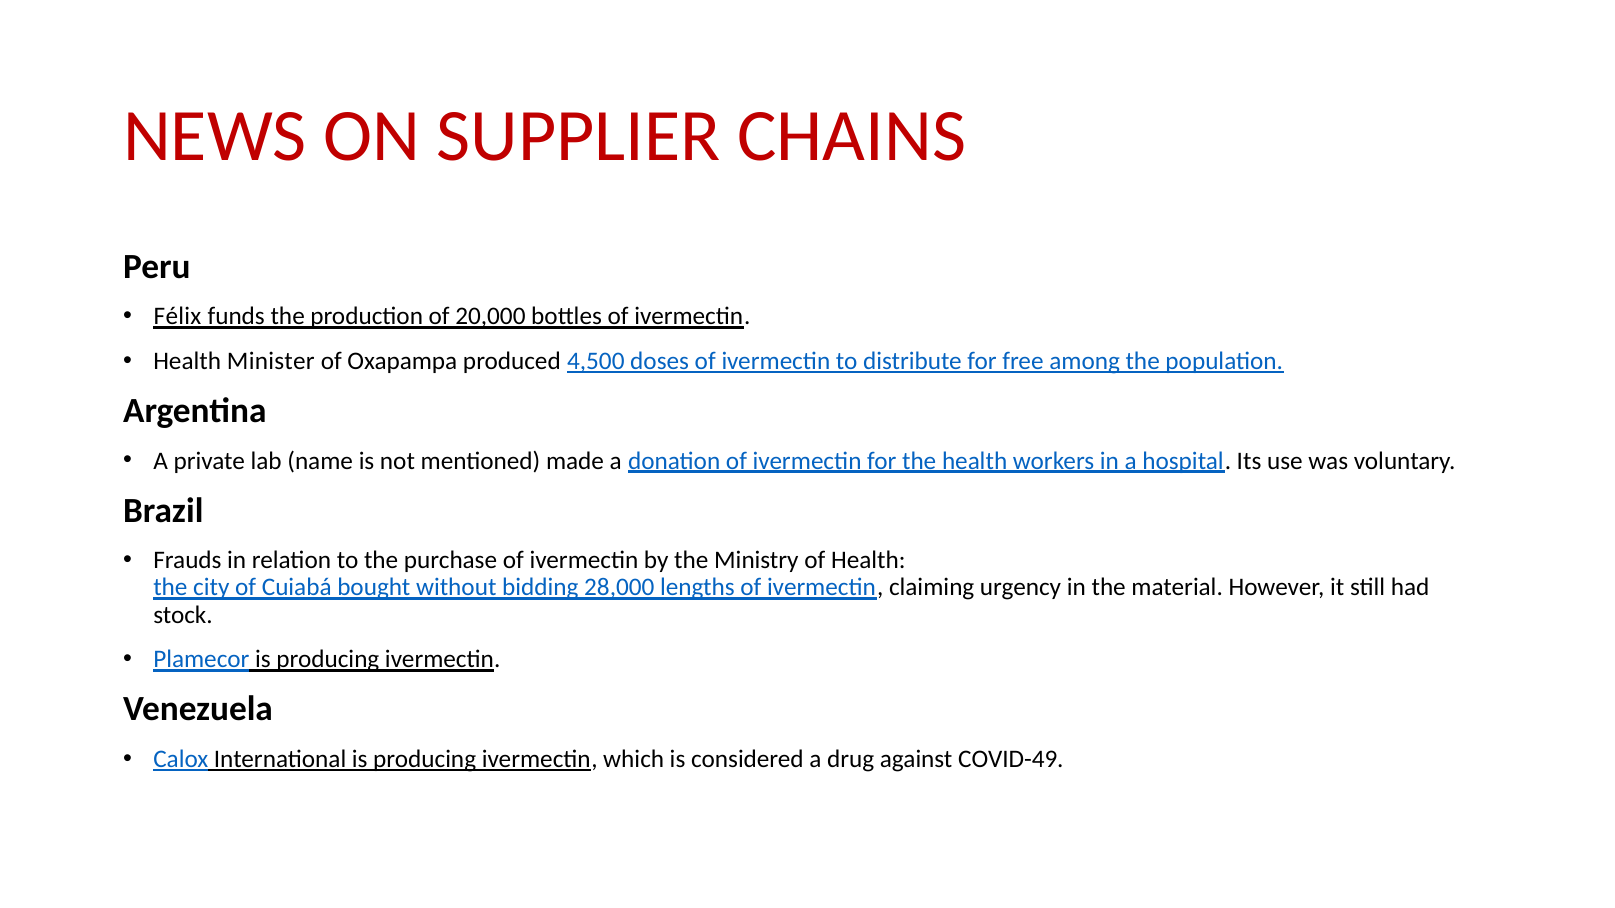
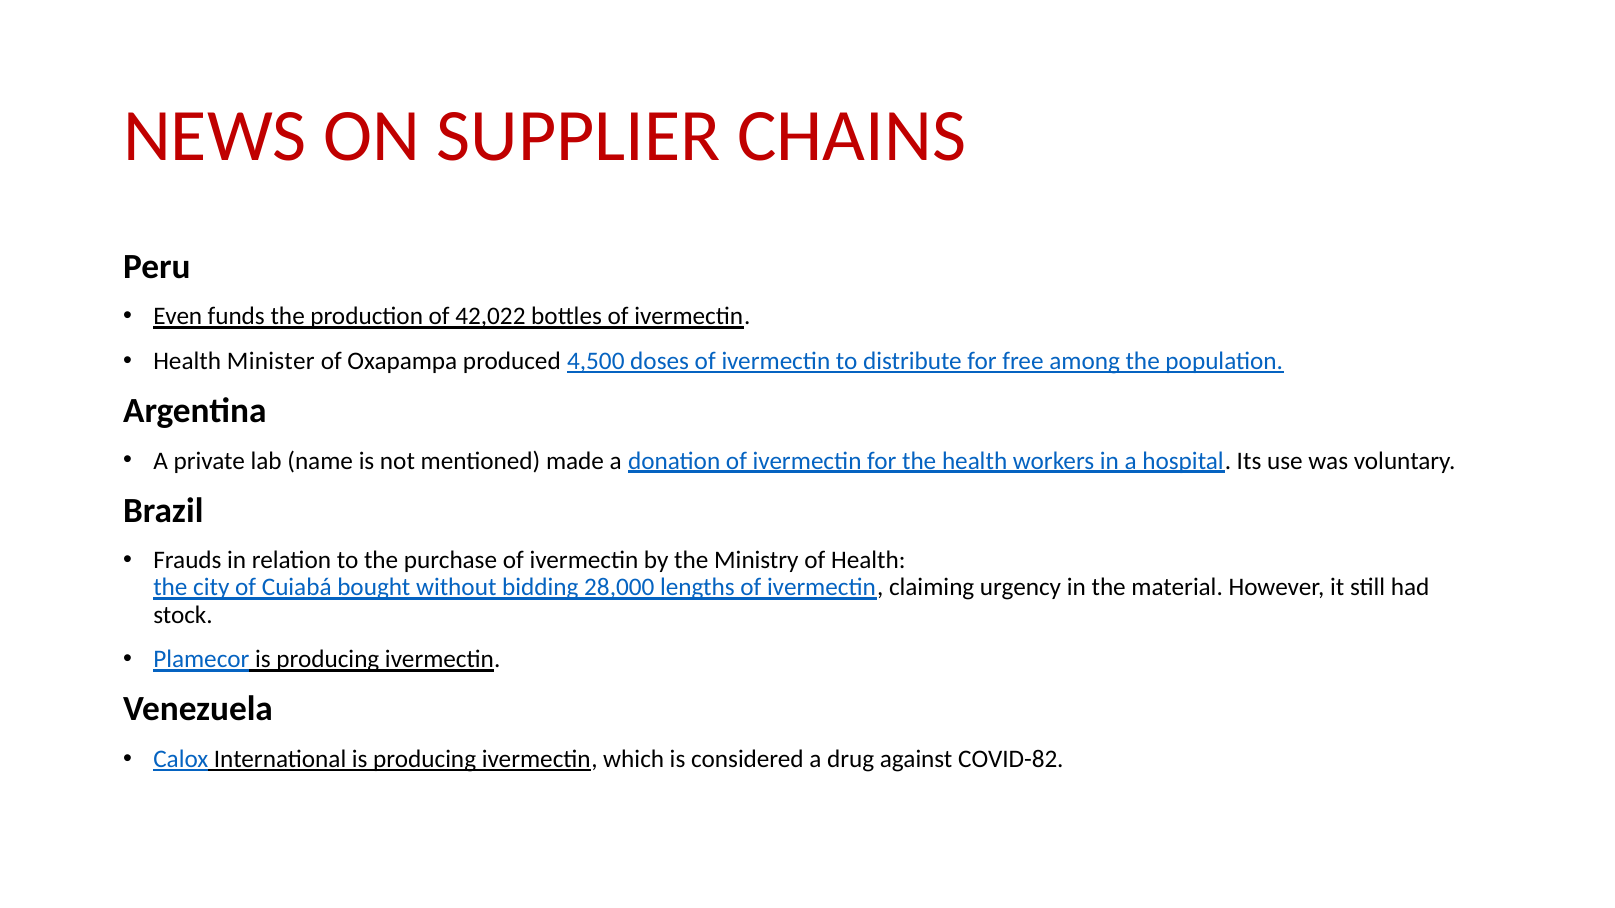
Félix: Félix -> Even
20,000: 20,000 -> 42,022
COVID-49: COVID-49 -> COVID-82
